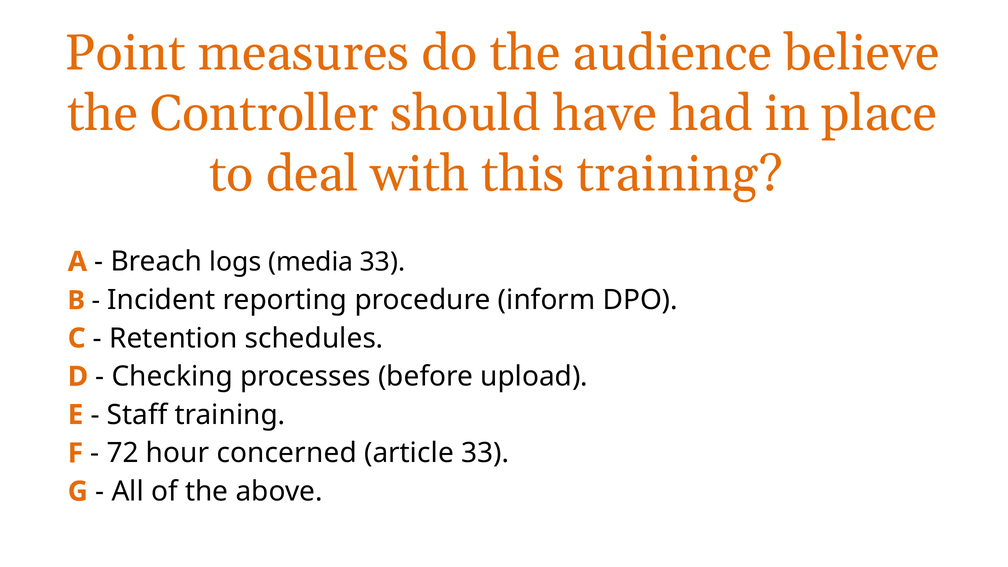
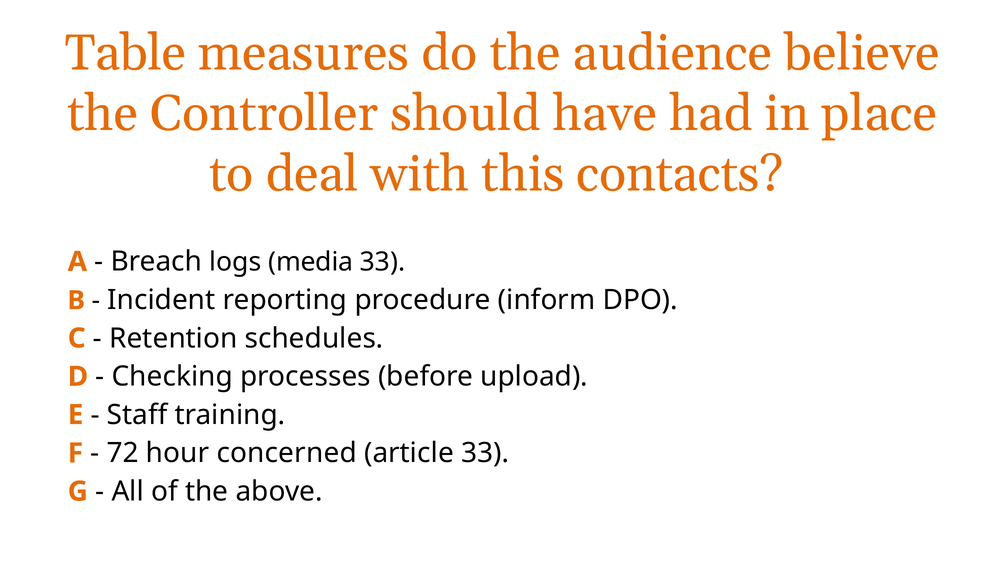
Point: Point -> Table
this training: training -> contacts
